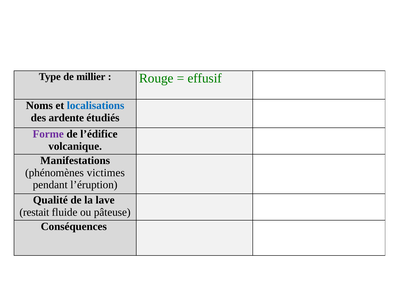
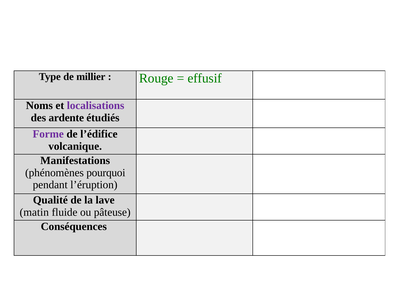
localisations colour: blue -> purple
victimes: victimes -> pourquoi
restait: restait -> matin
